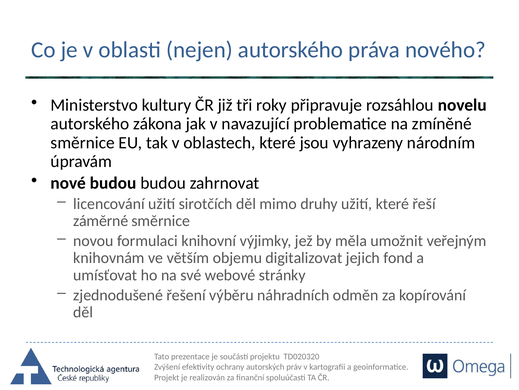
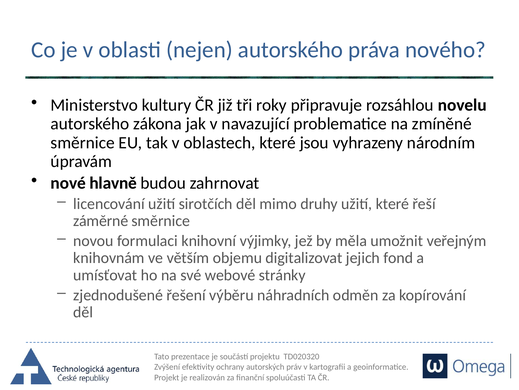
nové budou: budou -> hlavně
